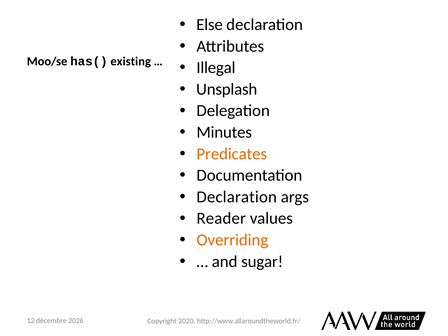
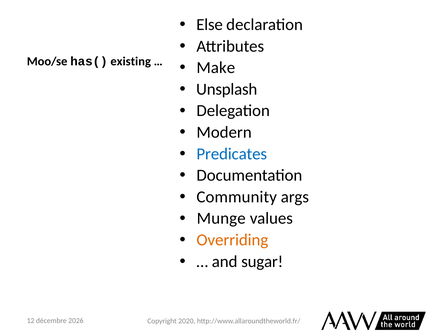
Illegal: Illegal -> Make
Minutes: Minutes -> Modern
Predicates colour: orange -> blue
Declaration at (237, 197): Declaration -> Community
Reader: Reader -> Munge
